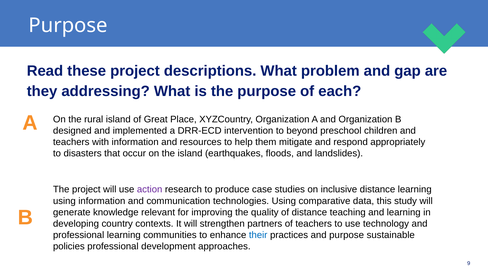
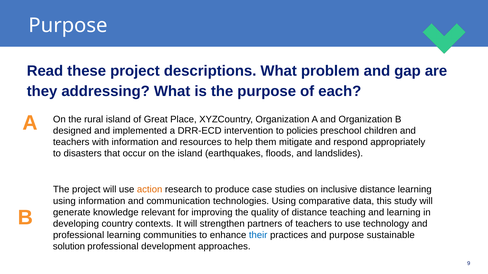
beyond: beyond -> policies
action colour: purple -> orange
policies: policies -> solution
